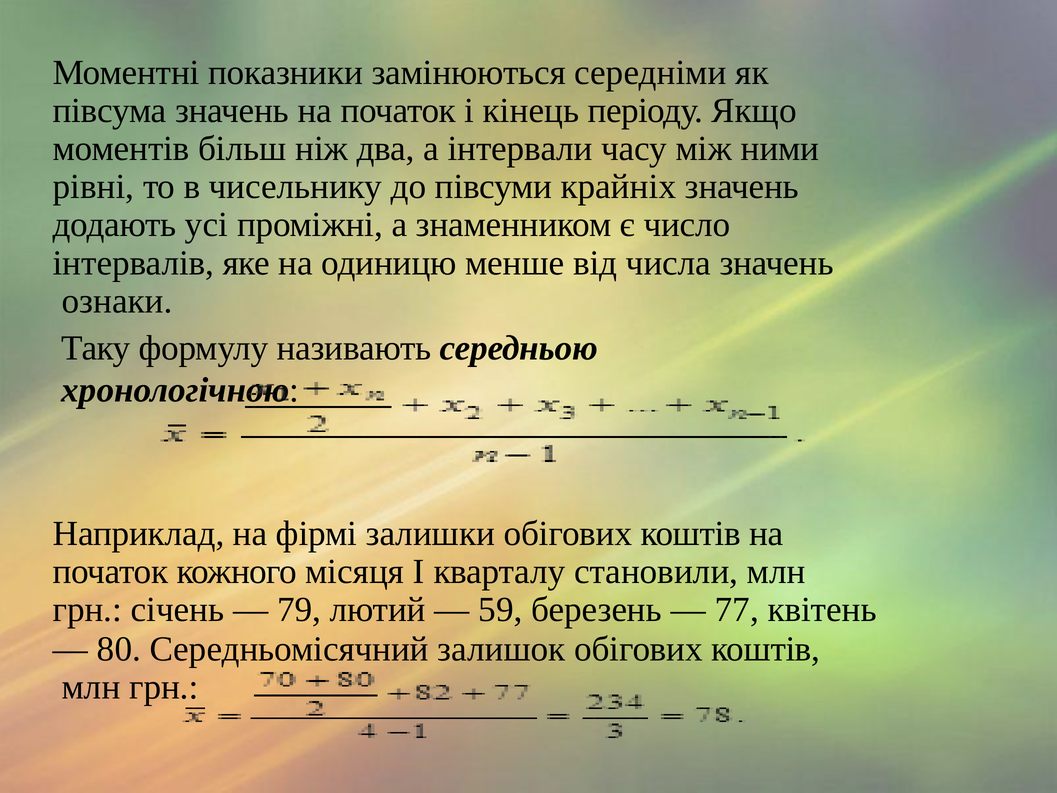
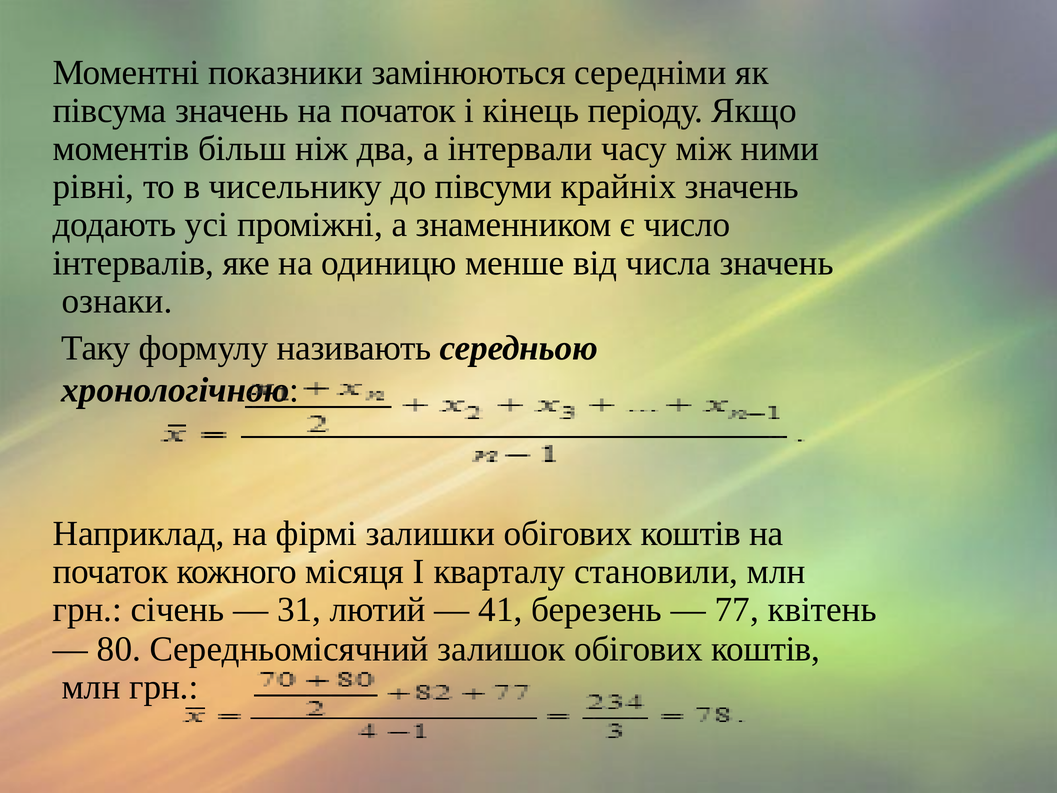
79: 79 -> 31
59: 59 -> 41
